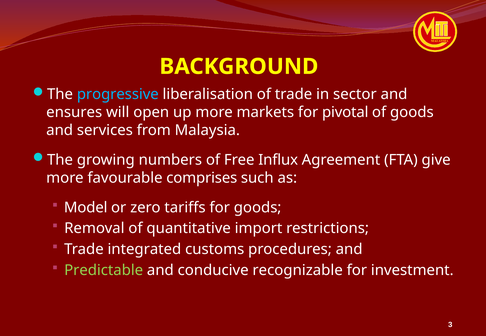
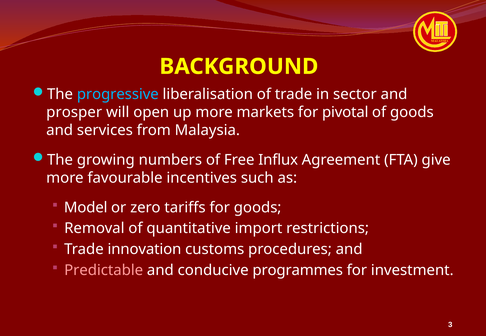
ensures: ensures -> prosper
comprises: comprises -> incentives
integrated: integrated -> innovation
Predictable colour: light green -> pink
recognizable: recognizable -> programmes
